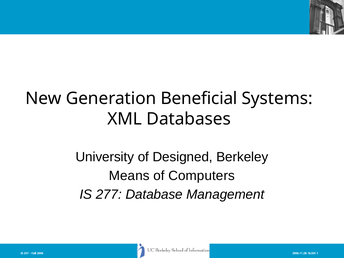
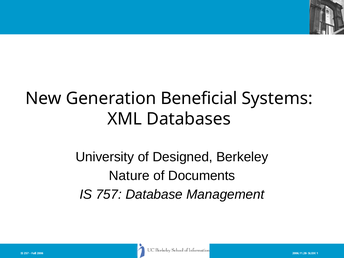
Means: Means -> Nature
Computers: Computers -> Documents
277: 277 -> 757
